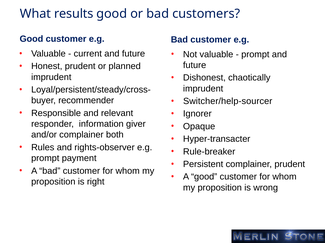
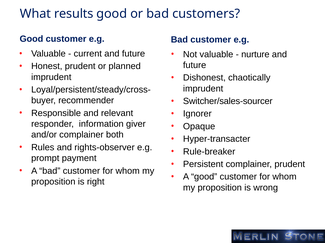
prompt at (255, 55): prompt -> nurture
Switcher/help-sourcer: Switcher/help-sourcer -> Switcher/sales-sourcer
